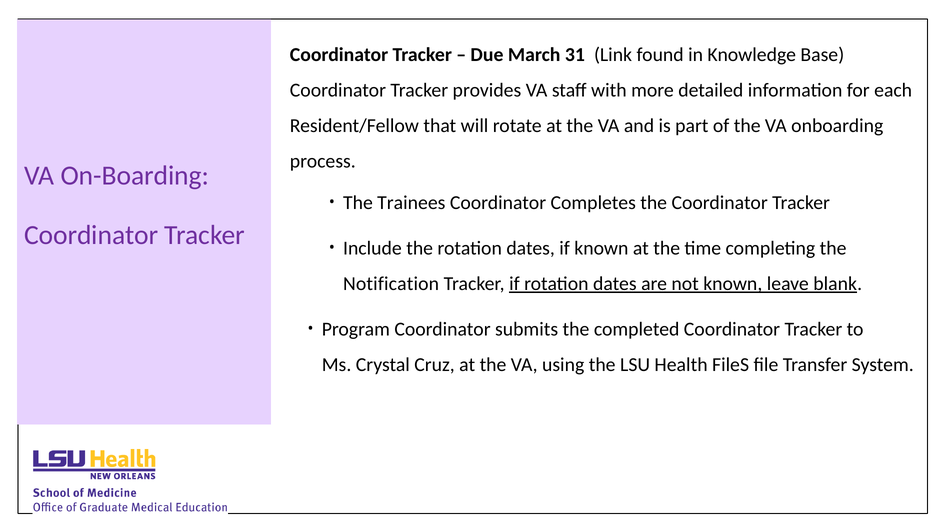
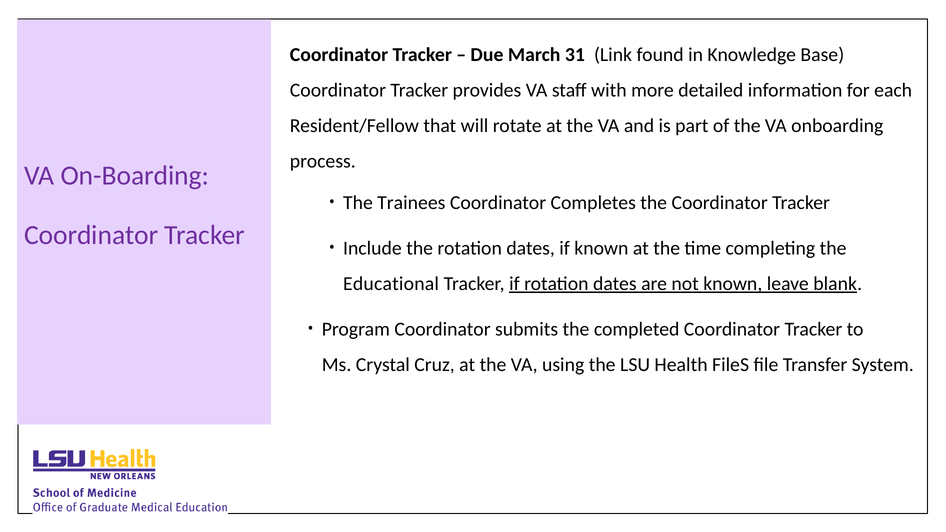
Notification: Notification -> Educational
